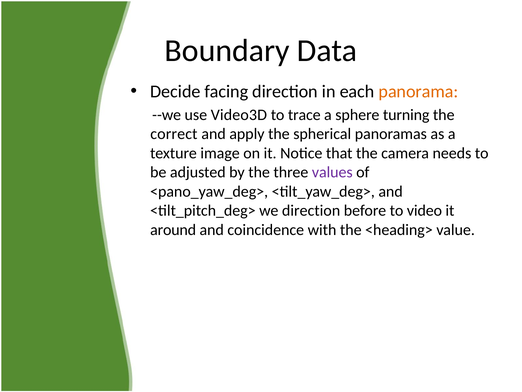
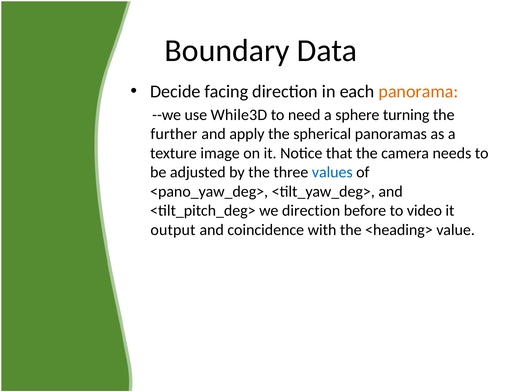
Video3D: Video3D -> While3D
trace: trace -> need
correct: correct -> further
values colour: purple -> blue
around: around -> output
